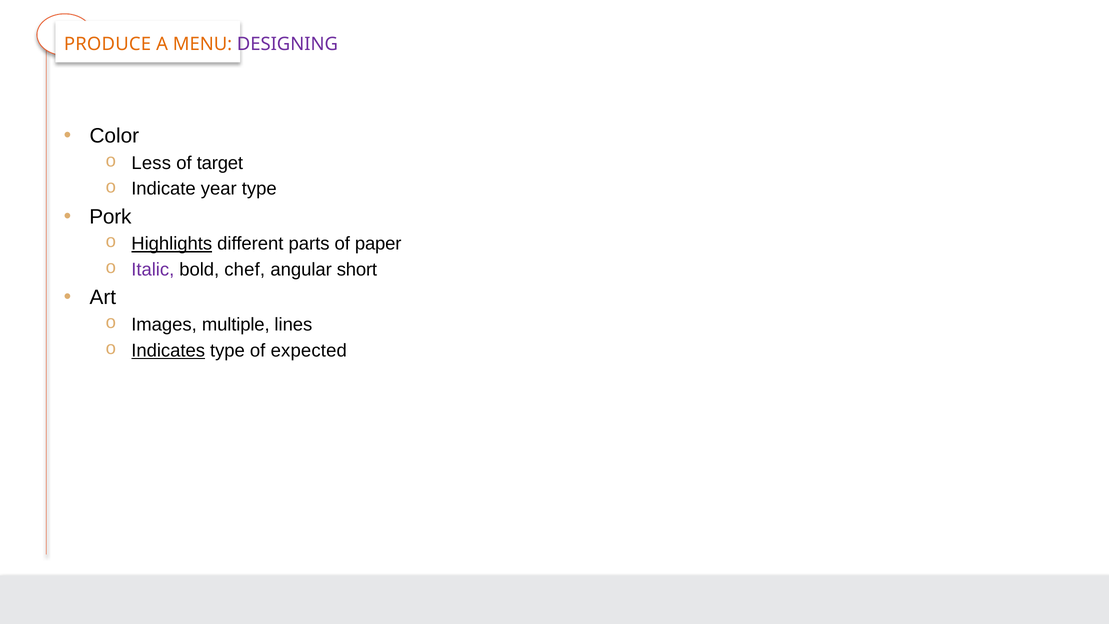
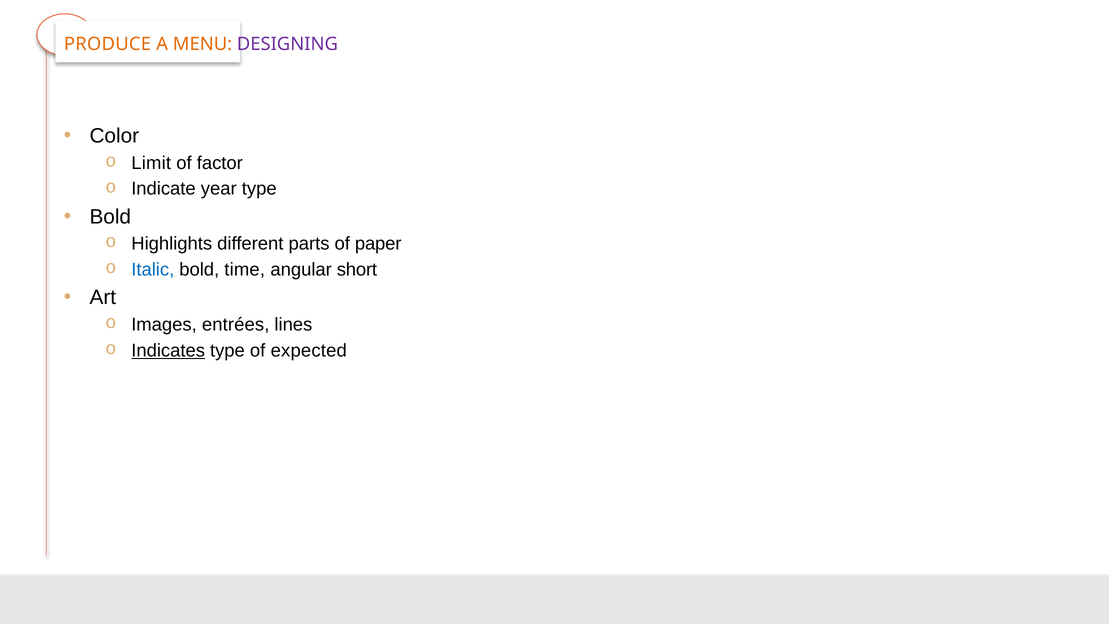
Less: Less -> Limit
target: target -> factor
Pork at (110, 217): Pork -> Bold
Highlights underline: present -> none
Italic colour: purple -> blue
chef: chef -> time
multiple: multiple -> entrées
